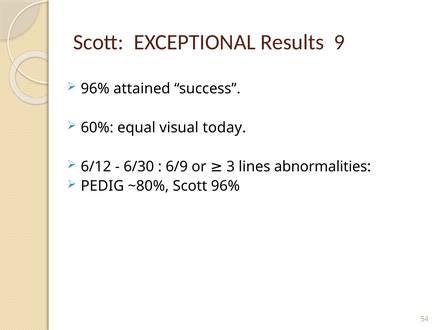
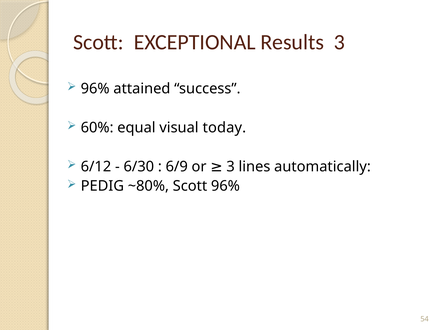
Results 9: 9 -> 3
abnormalities: abnormalities -> automatically
